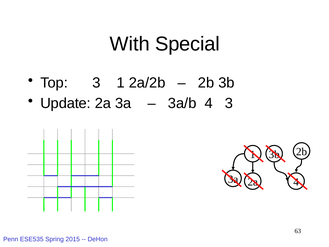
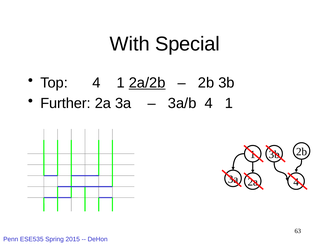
Top 3: 3 -> 4
2a/2b underline: none -> present
Update: Update -> Further
3a/b 4 3: 3 -> 1
